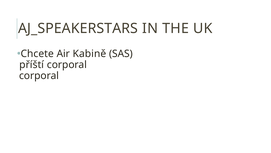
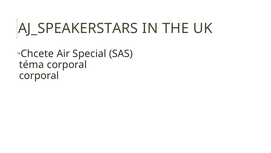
Kabině: Kabině -> Special
příští: příští -> téma
